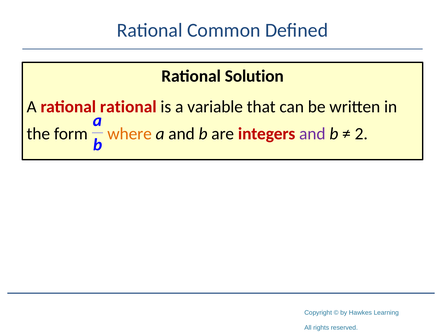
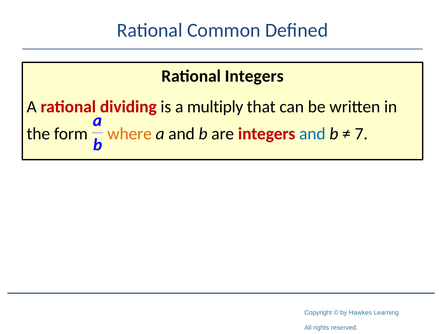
Rational Solution: Solution -> Integers
rational rational: rational -> dividing
variable: variable -> multiply
and at (312, 134) colour: purple -> blue
2: 2 -> 7
